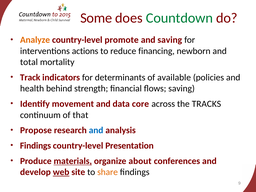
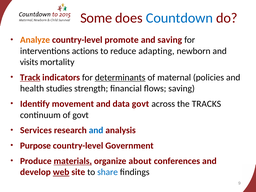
Countdown colour: green -> blue
financing: financing -> adapting
total: total -> visits
Track underline: none -> present
determinants underline: none -> present
available: available -> maternal
behind: behind -> studies
data core: core -> govt
of that: that -> govt
Propose: Propose -> Services
Findings at (35, 146): Findings -> Purpose
Presentation: Presentation -> Government
share colour: orange -> blue
